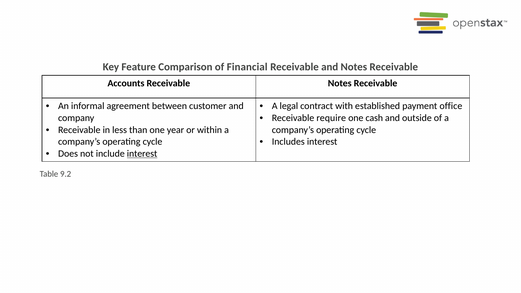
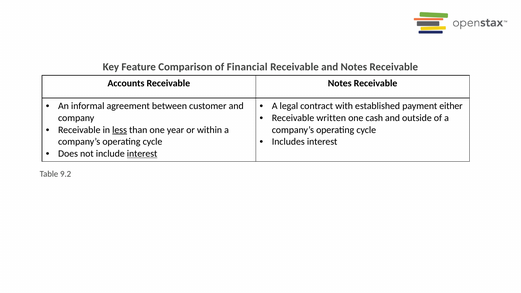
office: office -> either
require: require -> written
less underline: none -> present
